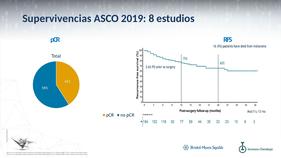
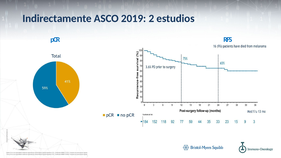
Supervivencias: Supervivencias -> Indirectamente
8: 8 -> 2
